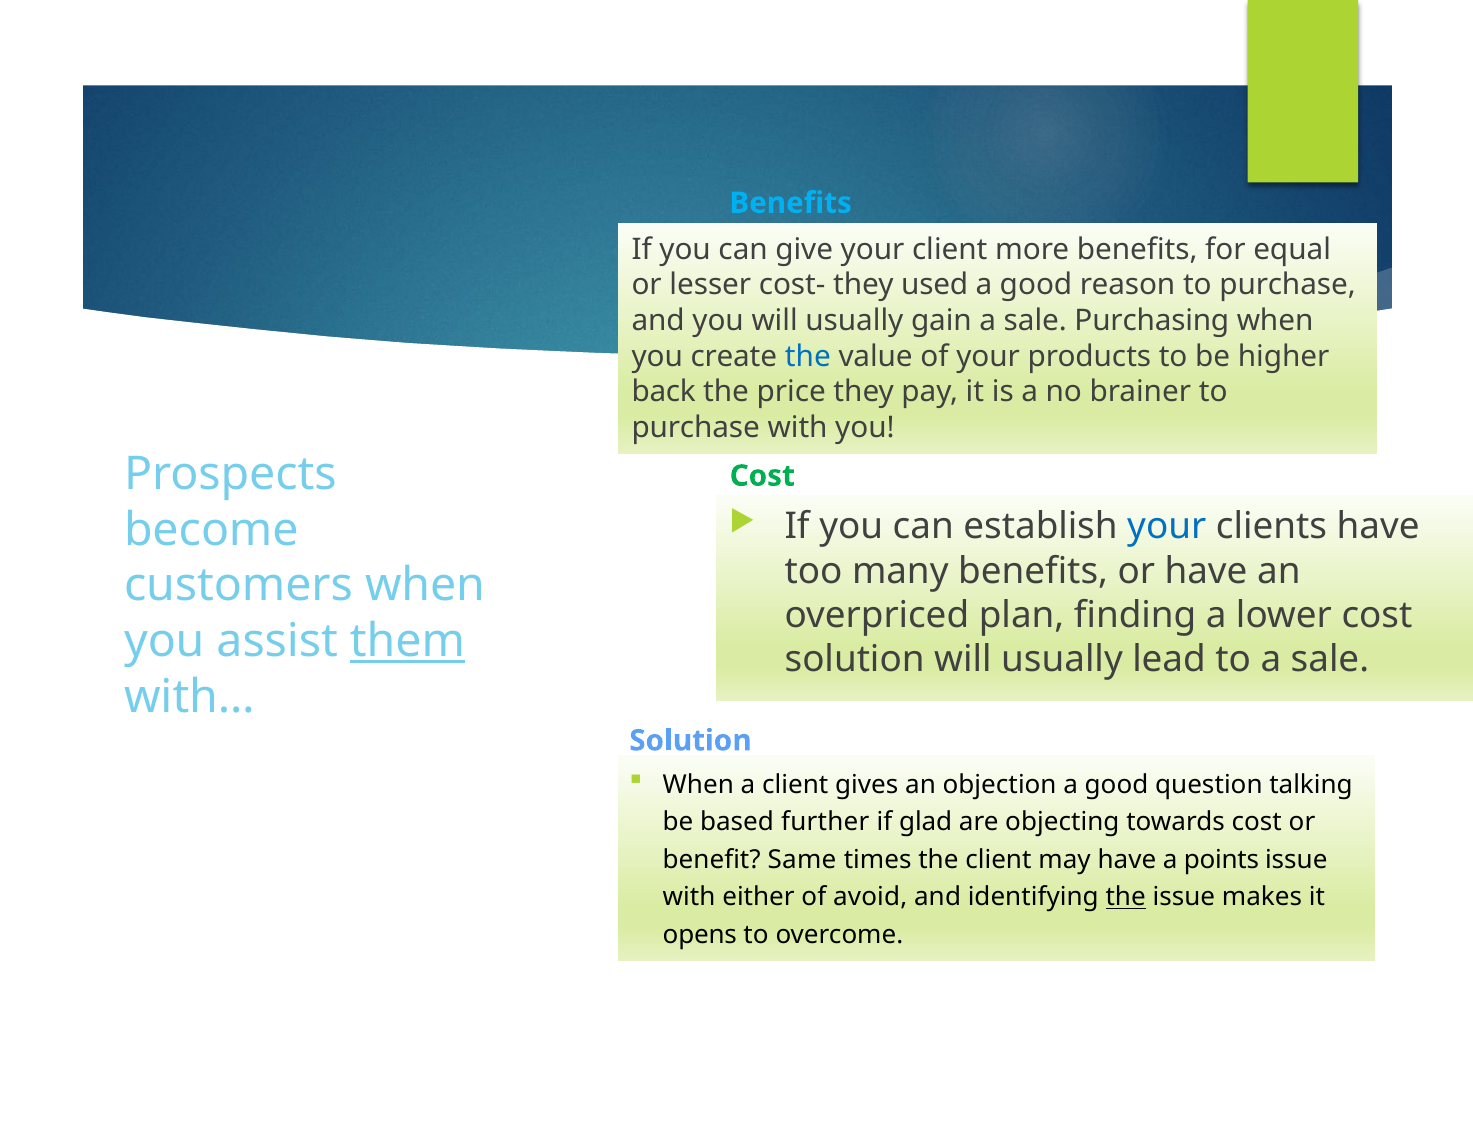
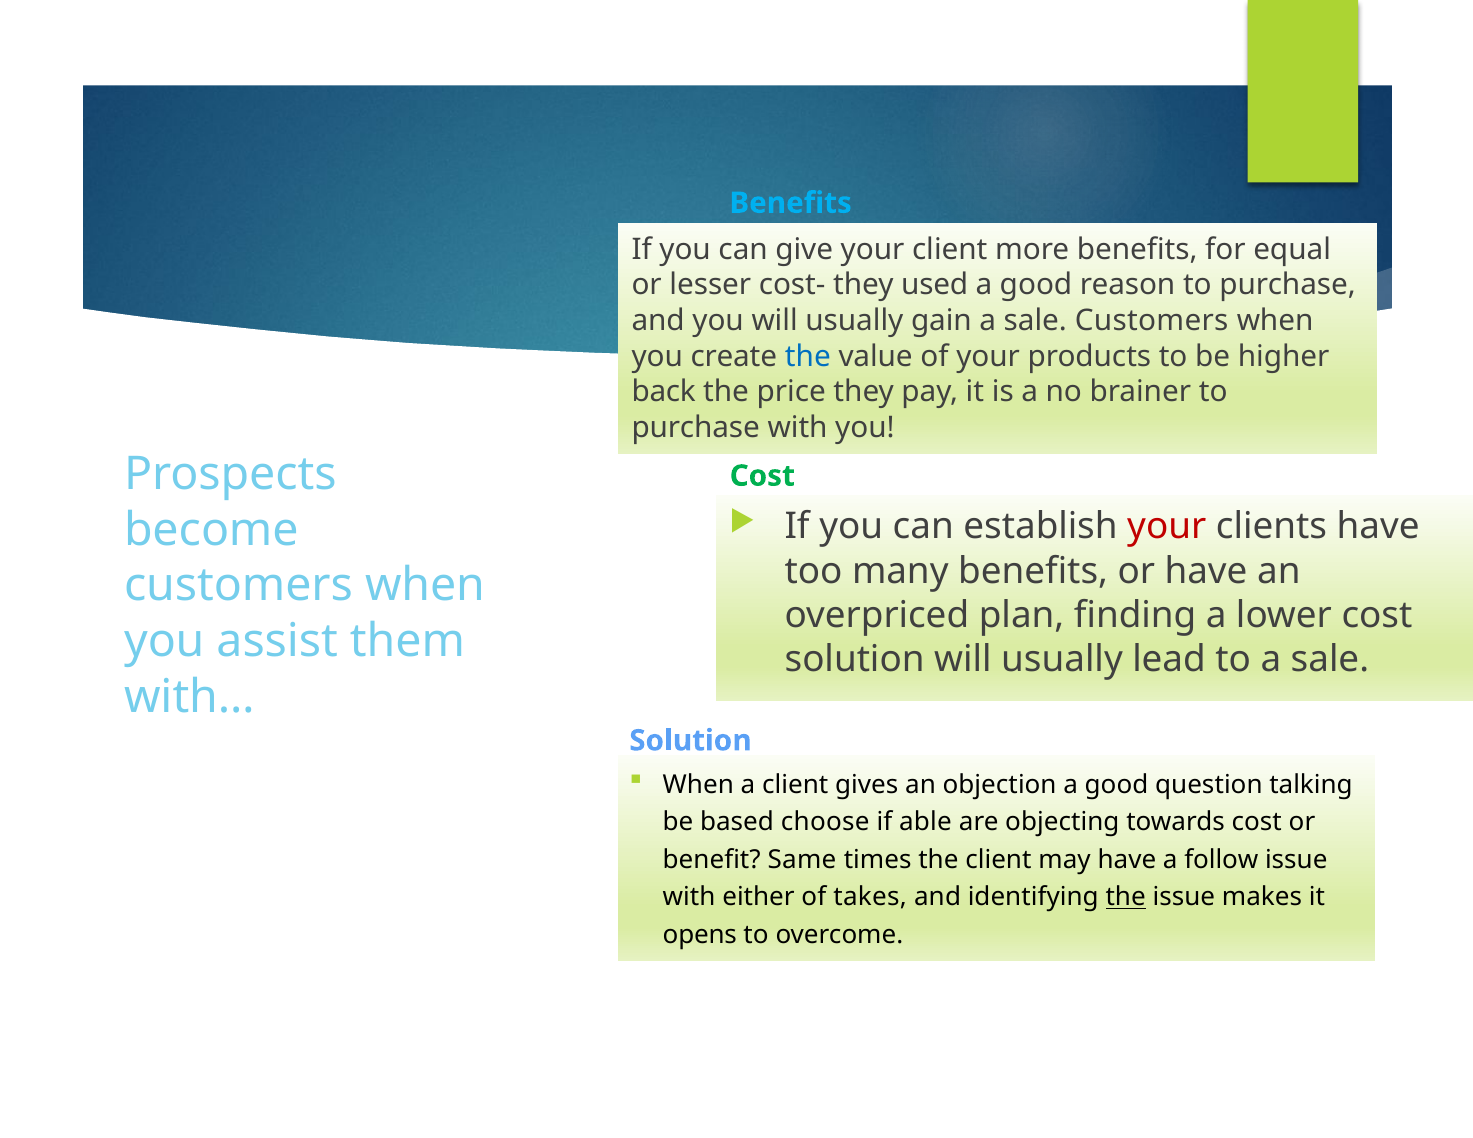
sale Purchasing: Purchasing -> Customers
your at (1167, 527) colour: blue -> red
them underline: present -> none
further: further -> choose
glad: glad -> able
points: points -> follow
avoid: avoid -> takes
